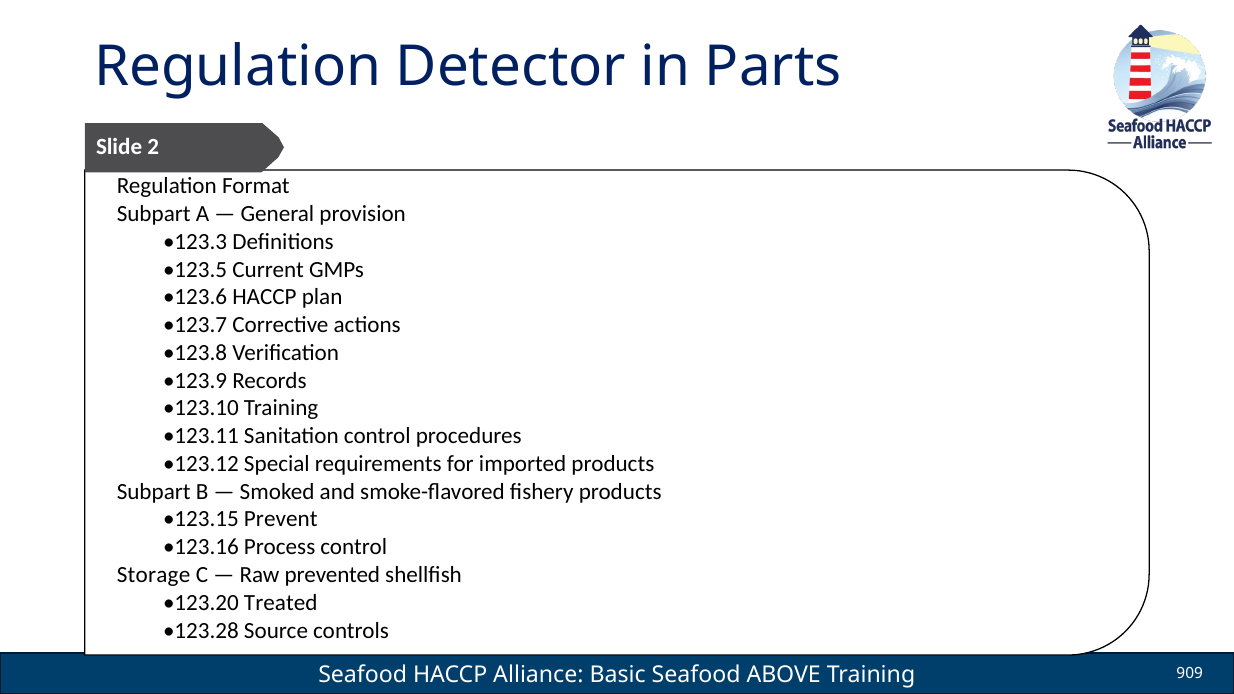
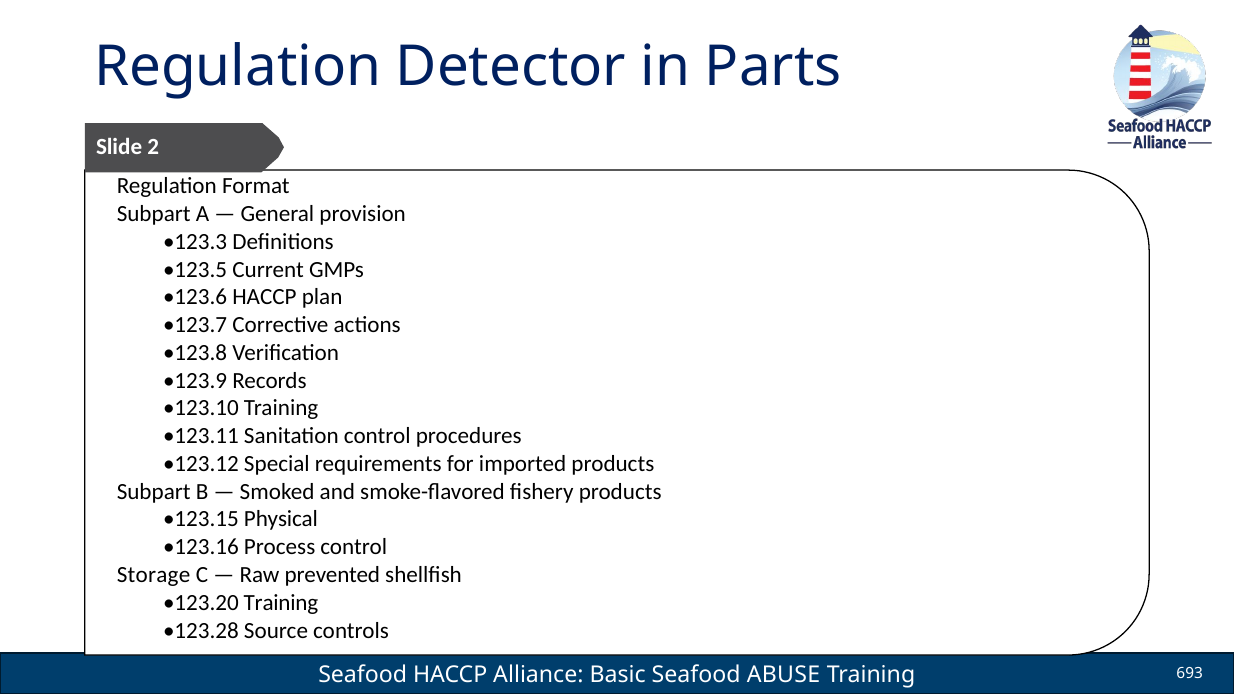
Prevent: Prevent -> Physical
•123.20 Treated: Treated -> Training
ABOVE: ABOVE -> ABUSE
909: 909 -> 693
